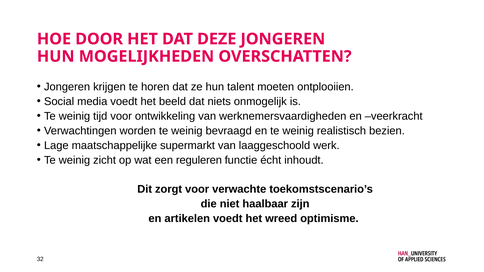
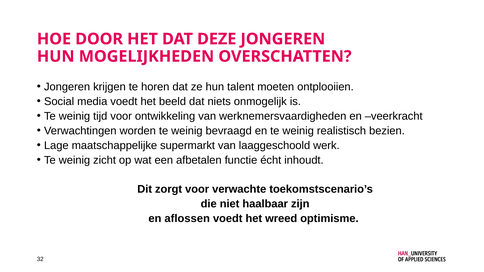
reguleren: reguleren -> afbetalen
artikelen: artikelen -> aflossen
